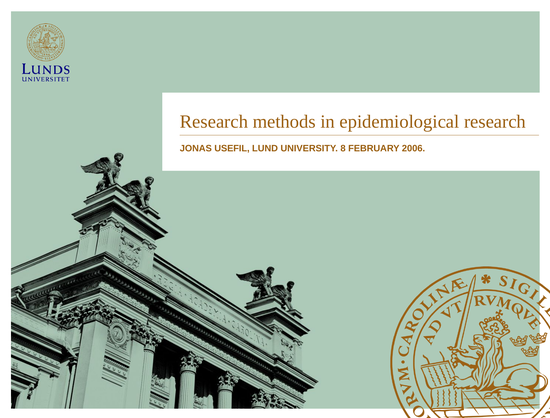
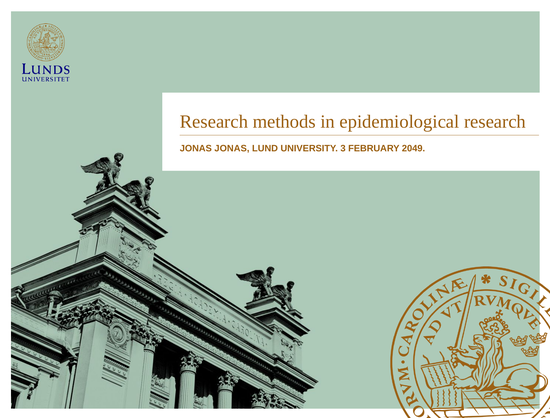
JONAS USEFIL: USEFIL -> JONAS
8: 8 -> 3
2006: 2006 -> 2049
